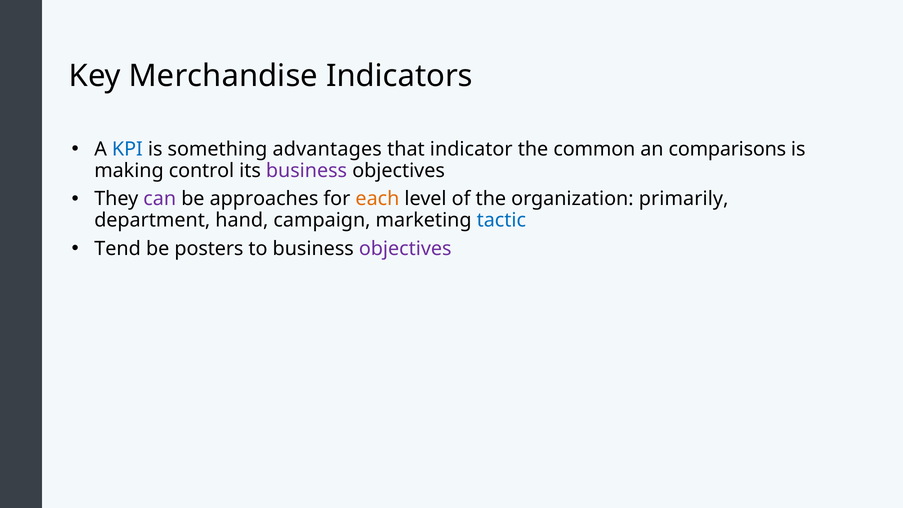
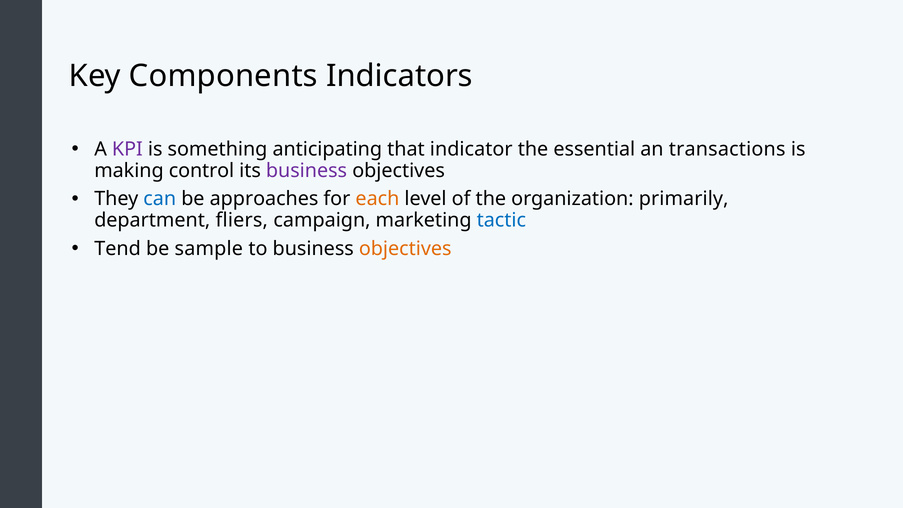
Merchandise: Merchandise -> Components
KPI colour: blue -> purple
advantages: advantages -> anticipating
common: common -> essential
comparisons: comparisons -> transactions
can colour: purple -> blue
hand: hand -> fliers
posters: posters -> sample
objectives at (405, 249) colour: purple -> orange
